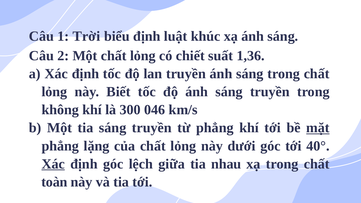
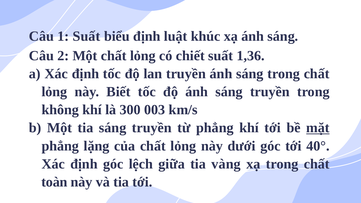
1 Trời: Trời -> Suất
046: 046 -> 003
Xác at (53, 164) underline: present -> none
nhau: nhau -> vàng
